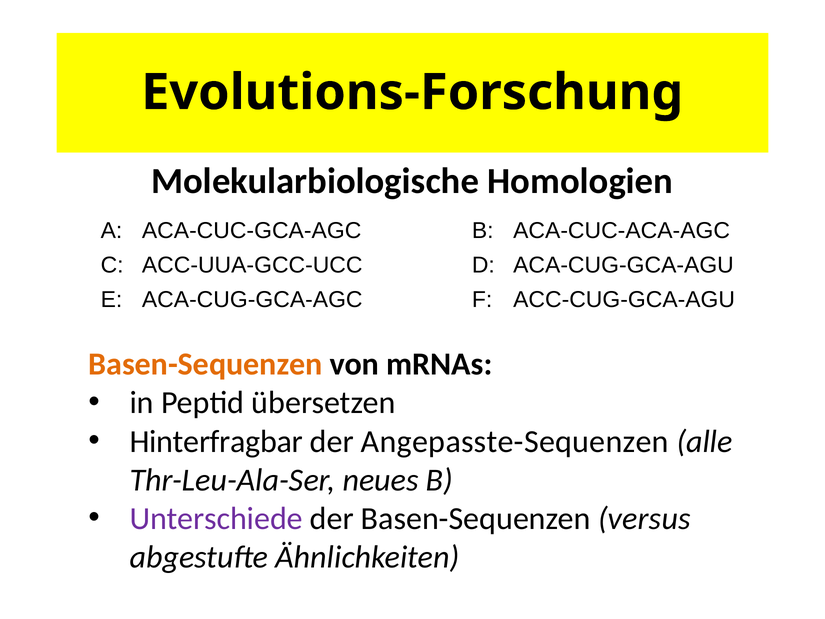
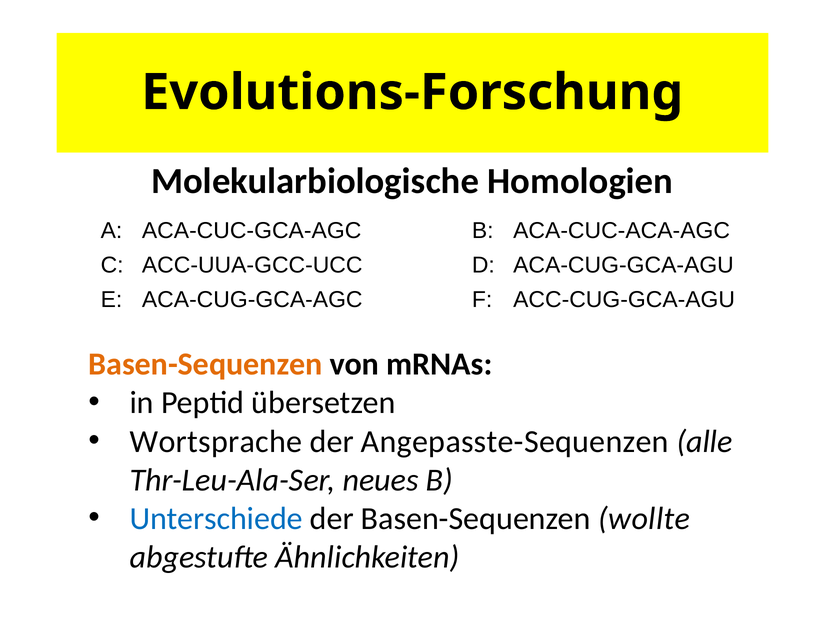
Hinterfragbar: Hinterfragbar -> Wortsprache
Unterschiede colour: purple -> blue
versus: versus -> wollte
